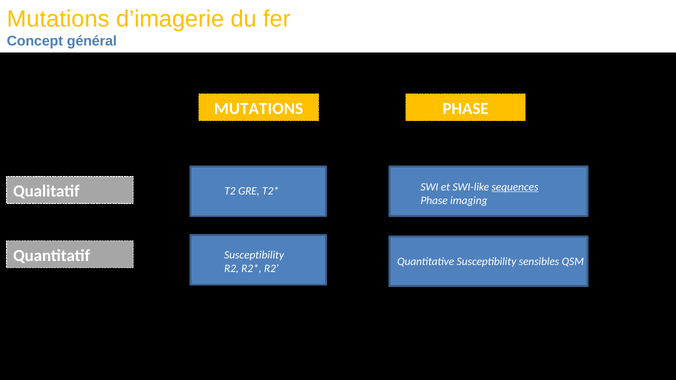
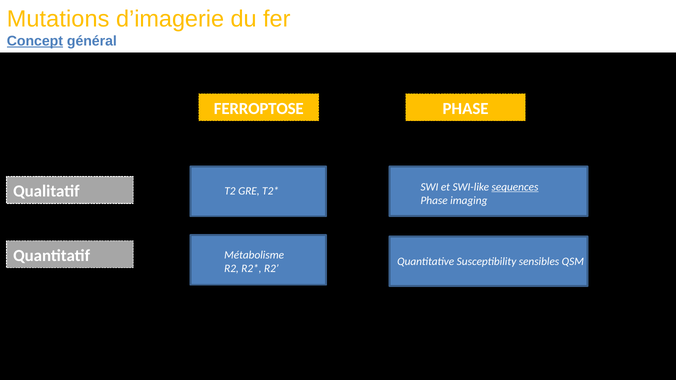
Concept underline: none -> present
MUTATIONS at (259, 109): MUTATIONS -> FERROPTOSE
Susceptibility at (254, 255): Susceptibility -> Métabolisme
